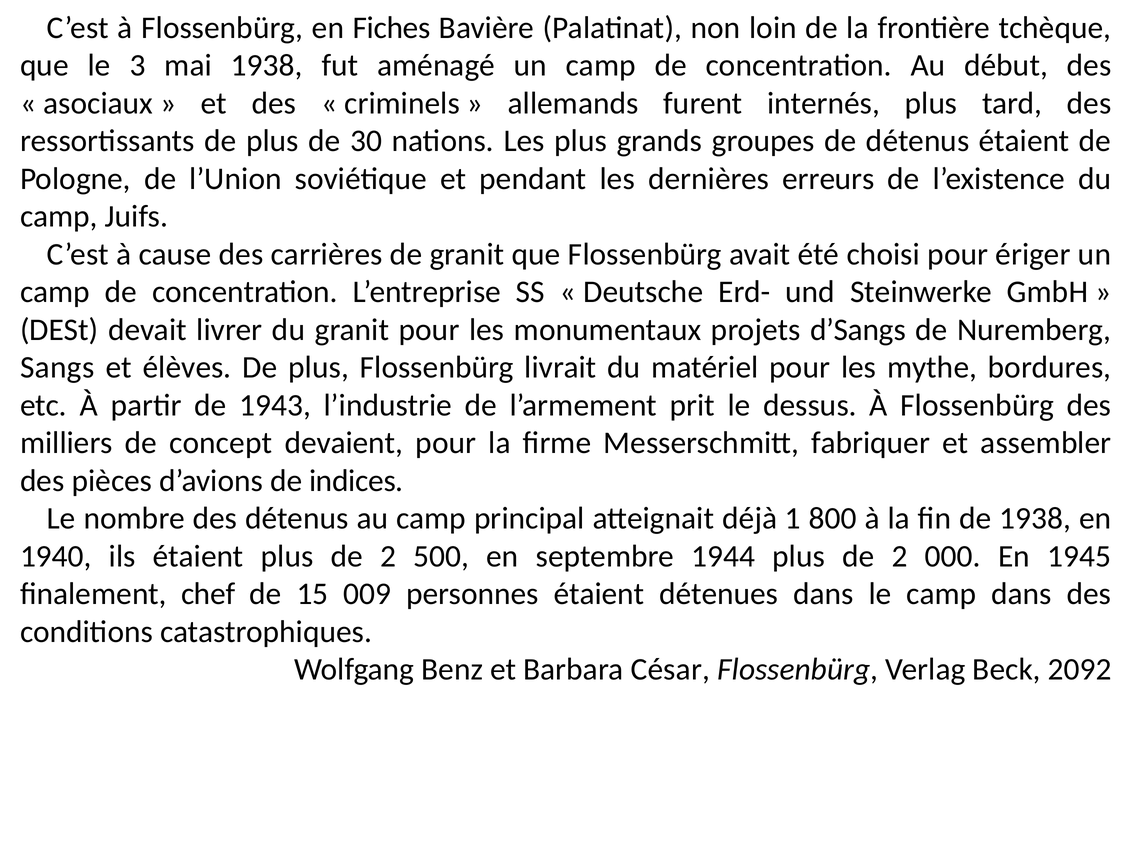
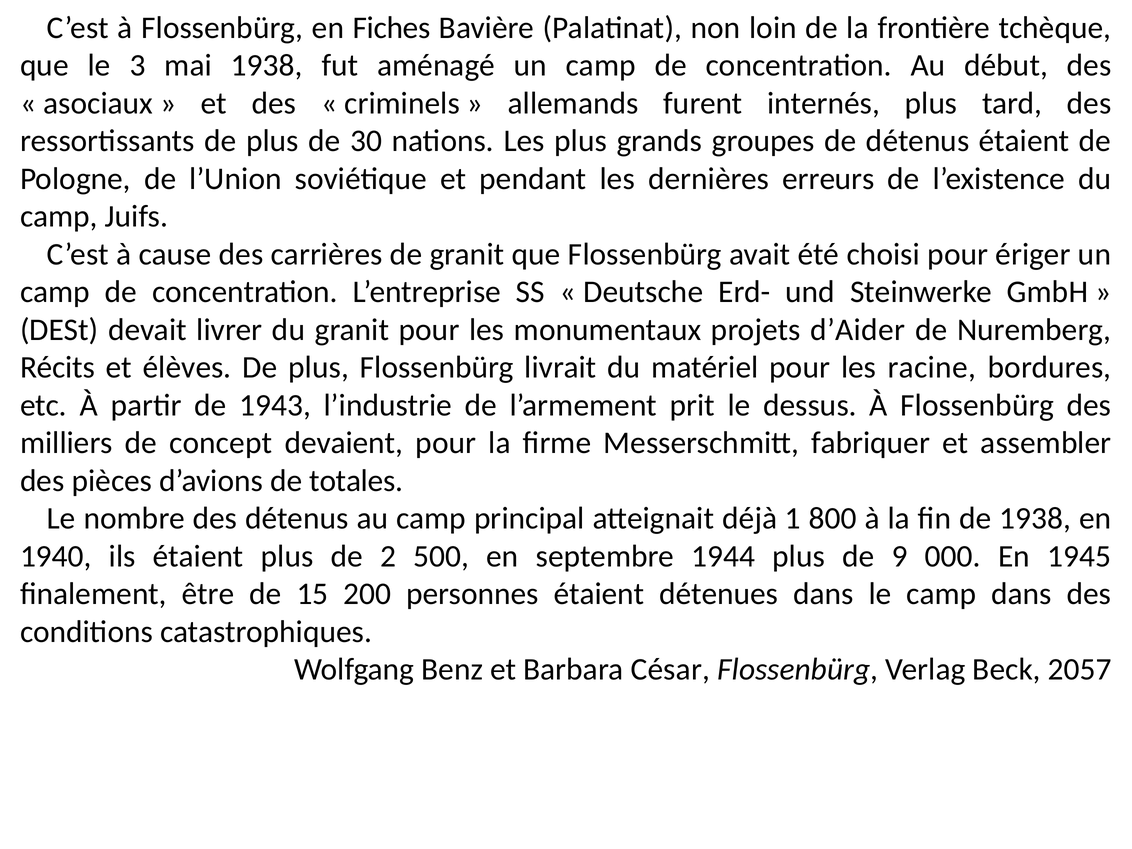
d’Sangs: d’Sangs -> d’Aider
Sangs: Sangs -> Récits
mythe: mythe -> racine
indices: indices -> totales
1944 plus de 2: 2 -> 9
chef: chef -> être
009: 009 -> 200
2092: 2092 -> 2057
